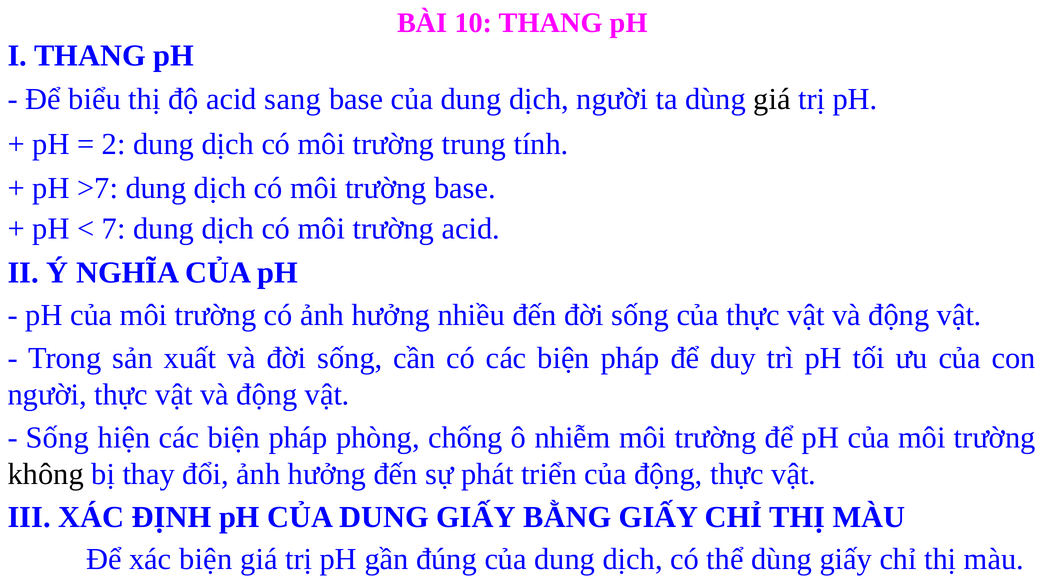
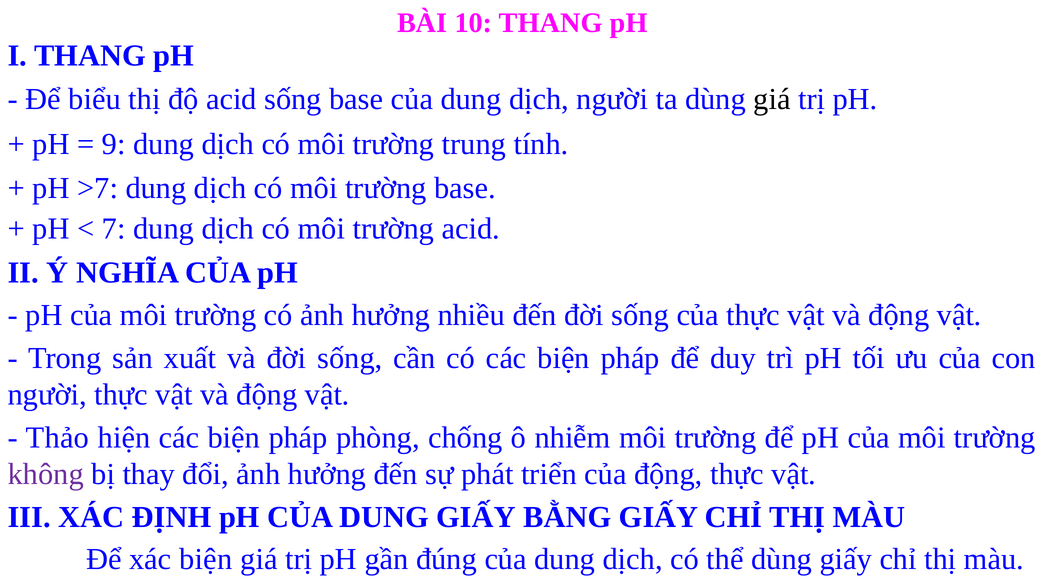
acid sang: sang -> sống
2: 2 -> 9
Sống at (57, 438): Sống -> Thảo
không colour: black -> purple
